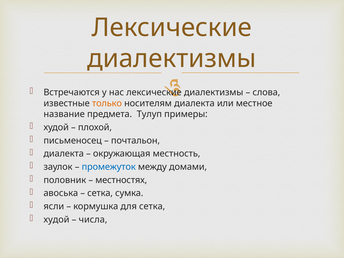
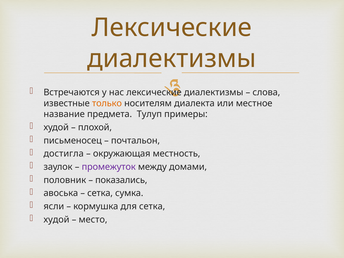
диалекта at (64, 154): диалекта -> достигла
промежуток colour: blue -> purple
местностях: местностях -> показались
числа: числа -> место
